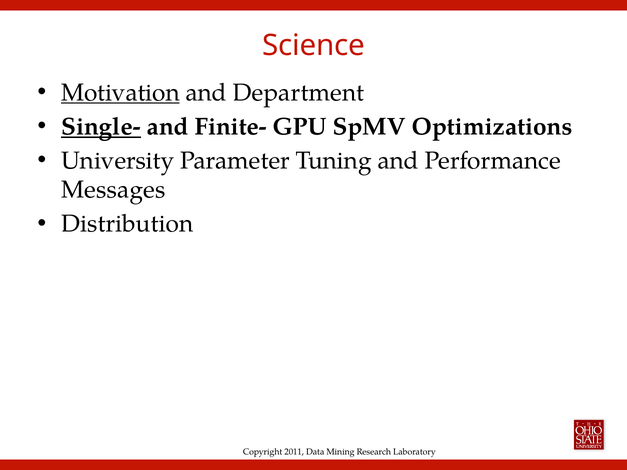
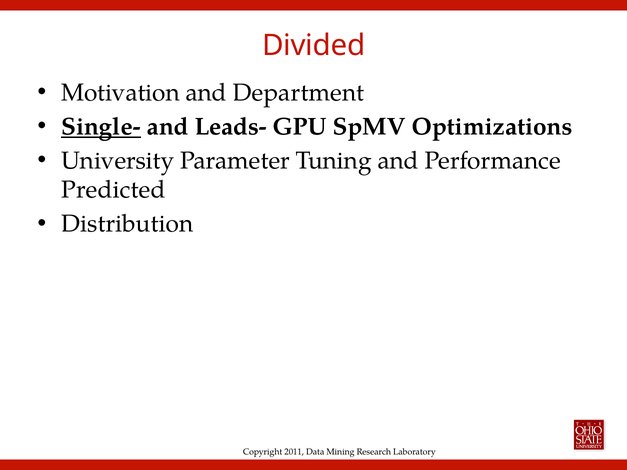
Science: Science -> Divided
Motivation underline: present -> none
Finite-: Finite- -> Leads-
Messages: Messages -> Predicted
